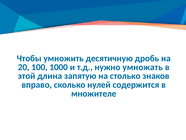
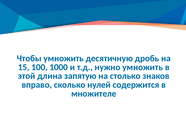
20: 20 -> 15
нужно умножать: умножать -> умножить
